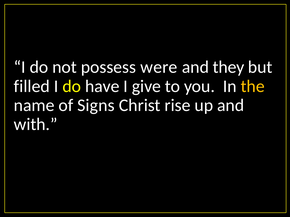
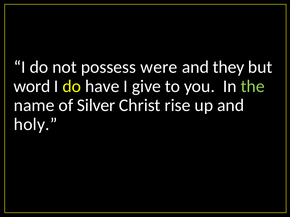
filled: filled -> word
the colour: yellow -> light green
Signs: Signs -> Silver
with: with -> holy
